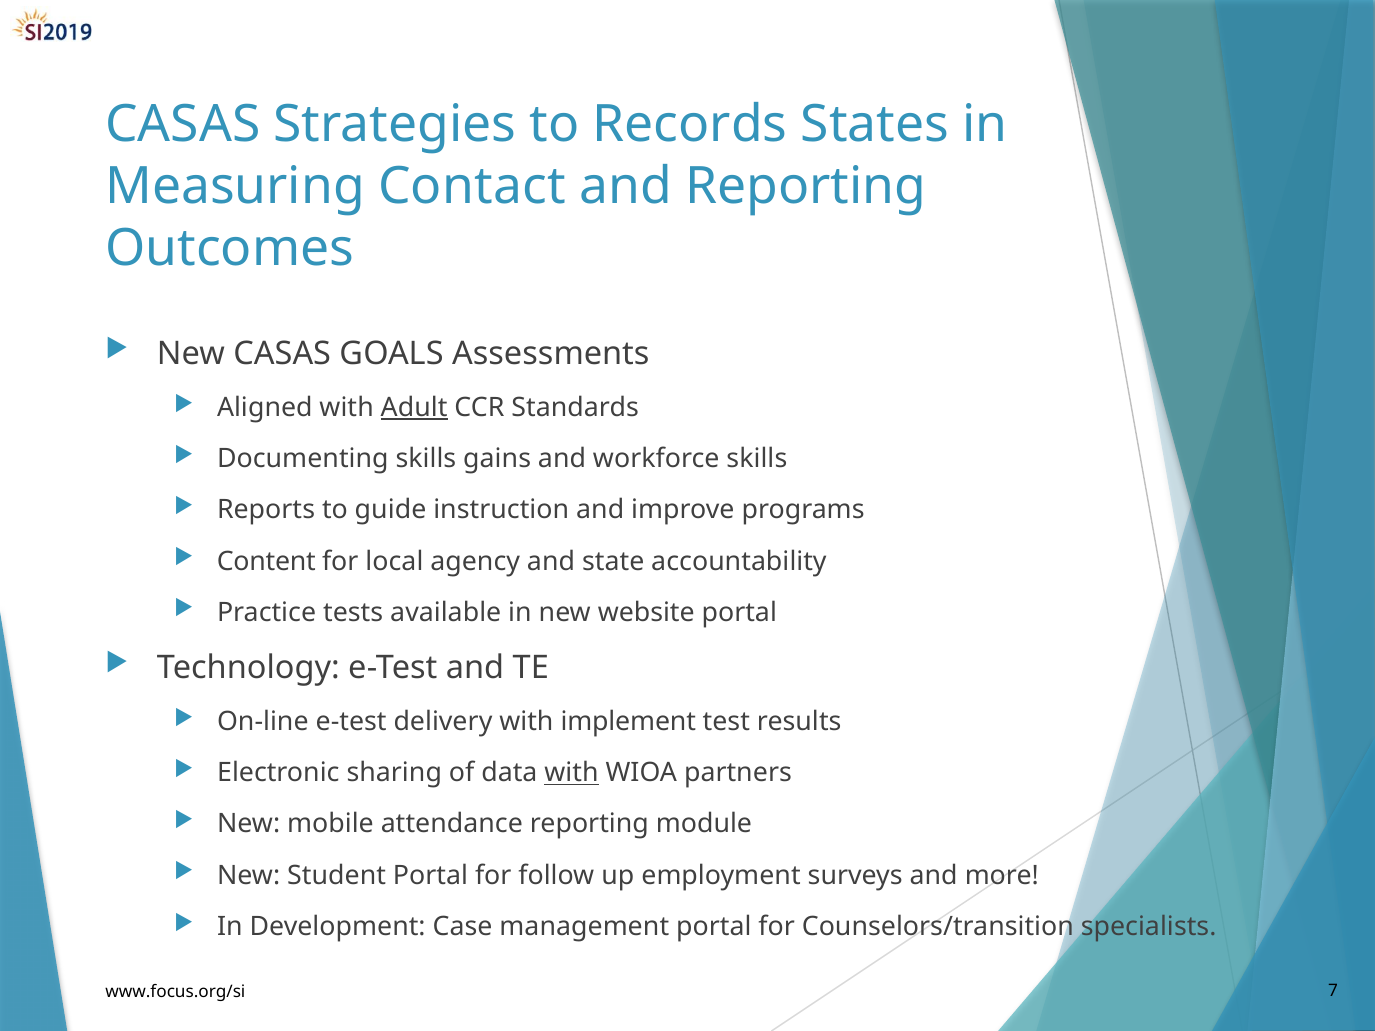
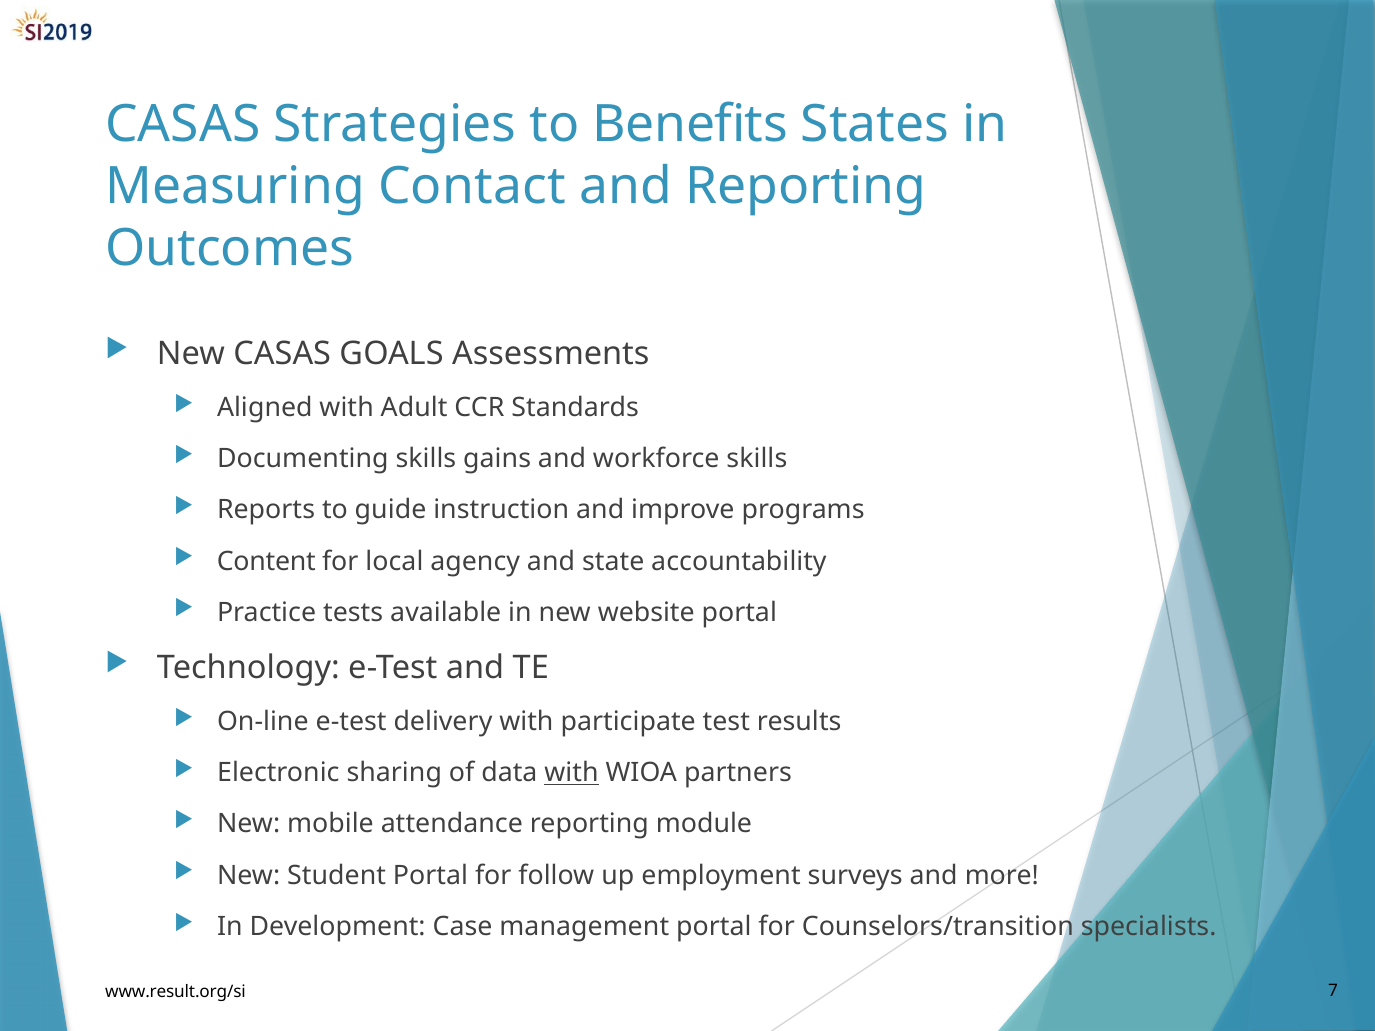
Records: Records -> Benefits
Adult underline: present -> none
implement: implement -> participate
www.focus.org/si: www.focus.org/si -> www.result.org/si
